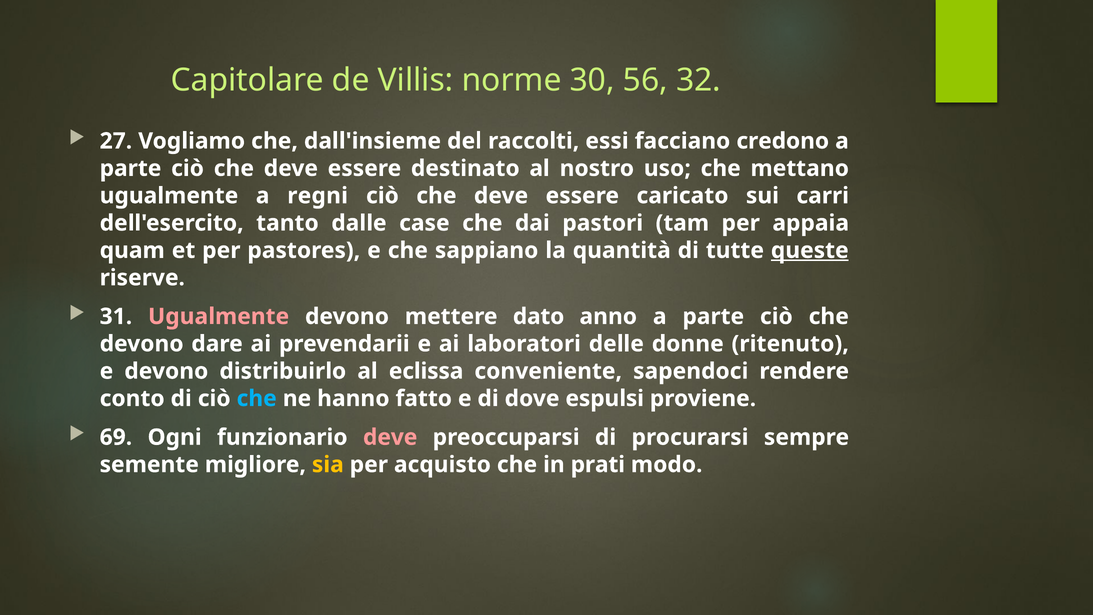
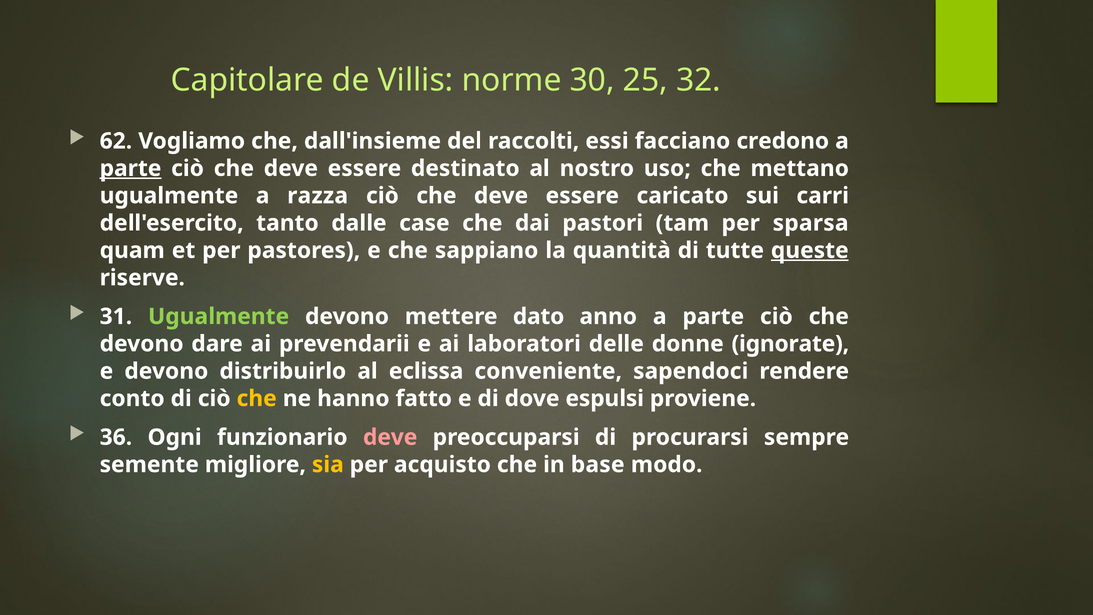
56: 56 -> 25
27: 27 -> 62
parte at (131, 168) underline: none -> present
regni: regni -> razza
appaia: appaia -> sparsa
Ugualmente at (219, 316) colour: pink -> light green
ritenuto: ritenuto -> ignorate
che at (257, 398) colour: light blue -> yellow
69: 69 -> 36
prati: prati -> base
